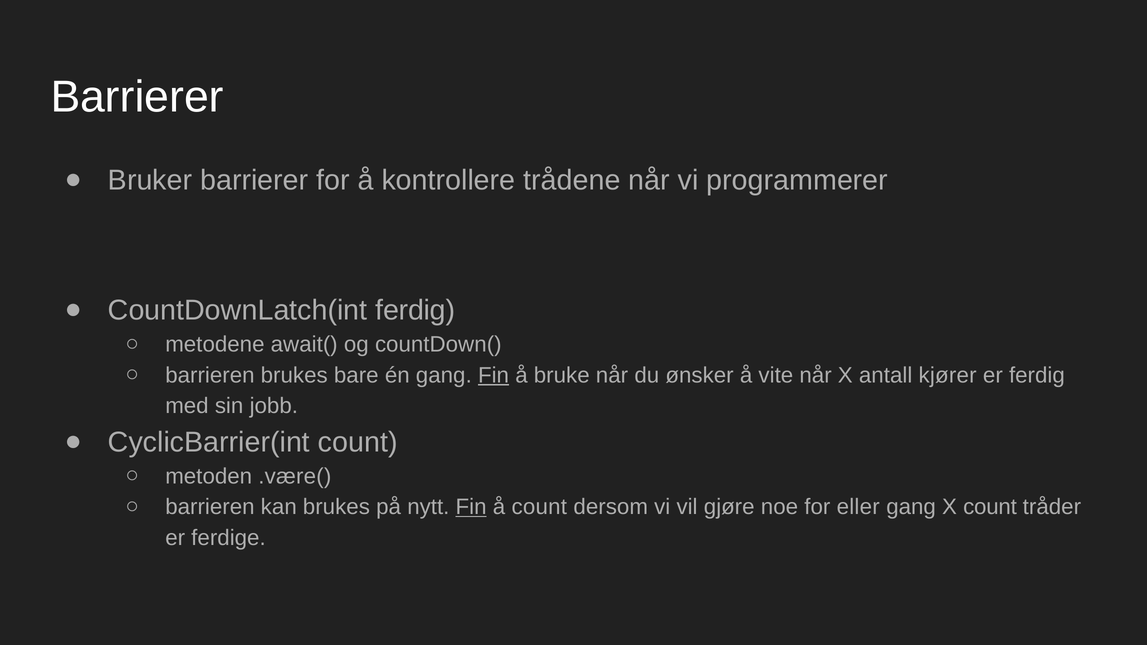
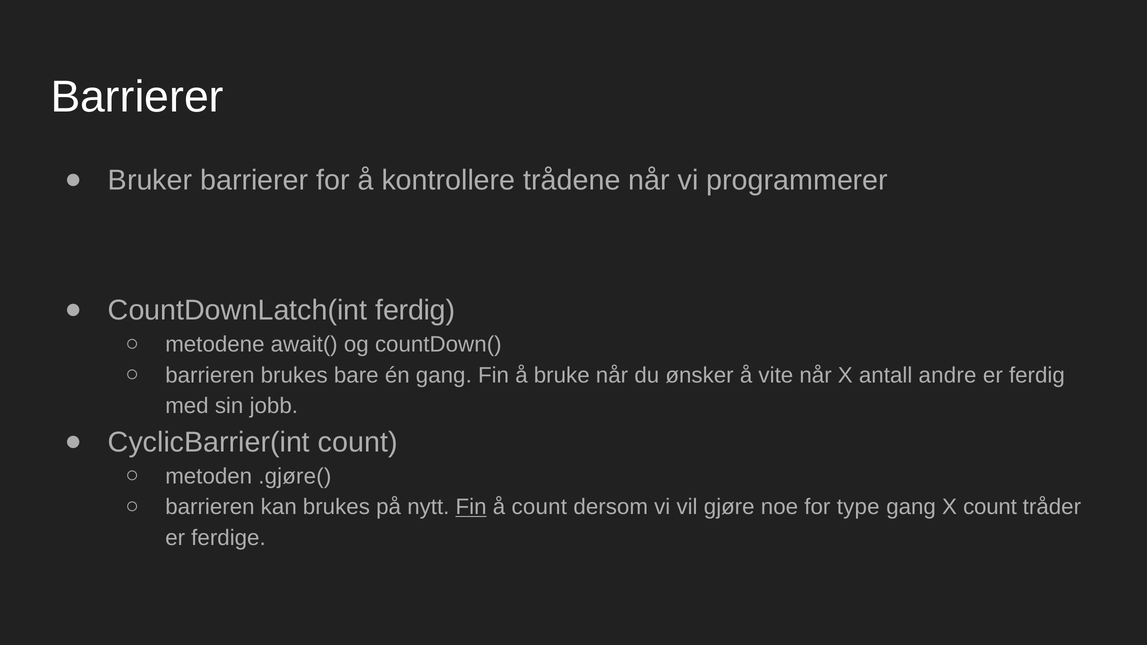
Fin at (494, 375) underline: present -> none
kjører: kjører -> andre
.være(: .være( -> .gjøre(
eller: eller -> type
